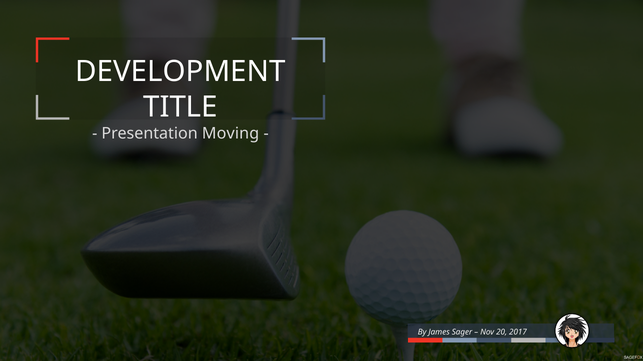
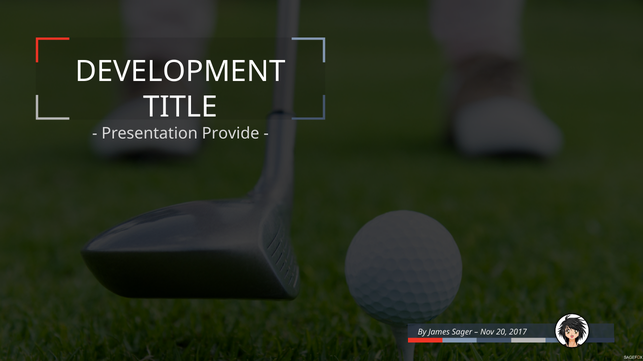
Moving: Moving -> Provide
